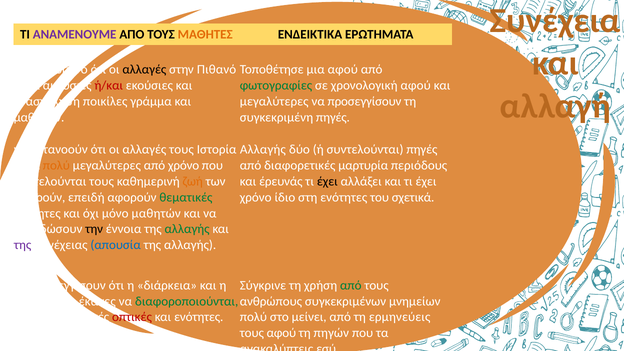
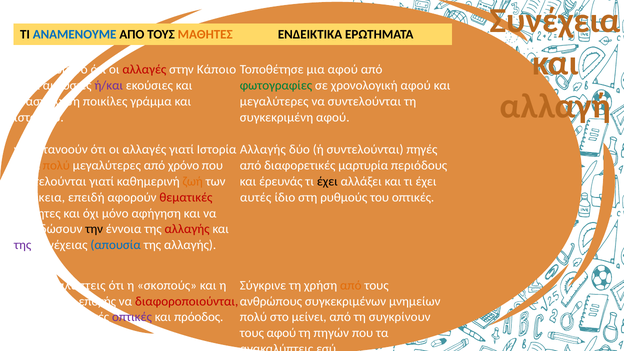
ΑΝΑΜΕΝΟΥΜΕ colour: purple -> blue
αλλαγές at (144, 70) colour: black -> red
Πιθανό: Πιθανό -> Κάποιο
ή/και colour: red -> purple
προσεγγίσουν at (365, 101): προσεγγίσουν -> συντελούνται
μαθητών at (39, 117): μαθητών -> ιστορικό
συγκεκριμένη πηγές: πηγές -> αφού
αλλαγές τους: τους -> γιατί
συντελούνται τους: τους -> γιατί
αφορούν at (40, 197): αφορούν -> διάρκεια
θεματικές colour: green -> red
χρόνο at (256, 197): χρόνο -> αυτές
στη ενότητες: ενότητες -> ρυθμούς
του σχετικά: σχετικά -> οπτικές
μόνο μαθητών: μαθητών -> αφήγηση
αλλαγής at (187, 229) colour: green -> red
προσεγγίσουν at (68, 285): προσεγγίσουν -> ανακαλύπτεις
διάρκεια: διάρκεια -> σκοπούς
από at (351, 285) colour: green -> orange
έκανες: έκανες -> εποχής
διαφοροποιούνται colour: green -> red
οπτικές at (132, 317) colour: red -> purple
και ενότητες: ενότητες -> πρόοδος
ερμηνεύεις: ερμηνεύεις -> συγκρίνουν
